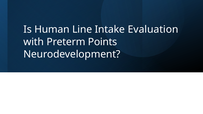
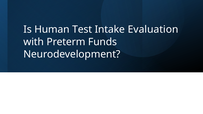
Line: Line -> Test
Points: Points -> Funds
